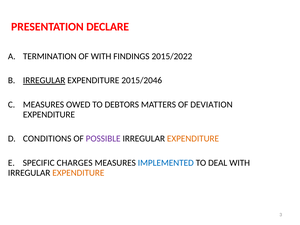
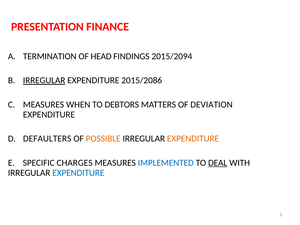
DECLARE: DECLARE -> FINANCE
OF WITH: WITH -> HEAD
2015/2022: 2015/2022 -> 2015/2094
2015/2046: 2015/2046 -> 2015/2086
OWED: OWED -> WHEN
CONDITIONS: CONDITIONS -> DEFAULTERS
POSSIBLE colour: purple -> orange
DEAL underline: none -> present
EXPENDITURE at (78, 173) colour: orange -> blue
